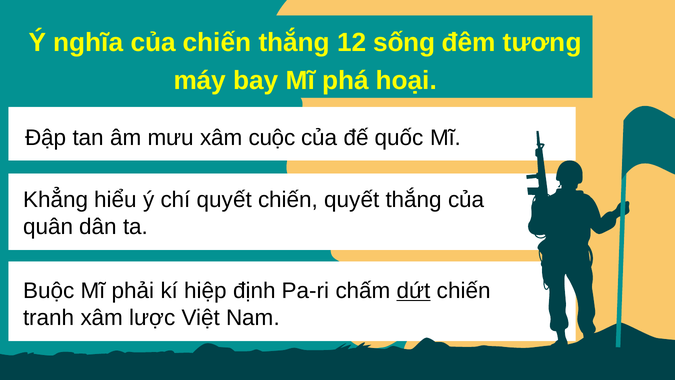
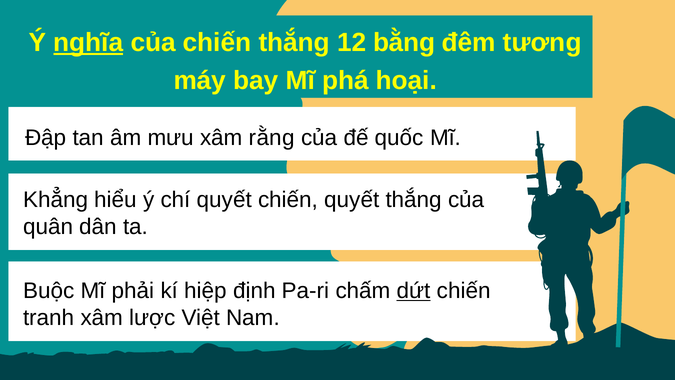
nghĩa underline: none -> present
sống: sống -> bằng
cuộc: cuộc -> rằng
